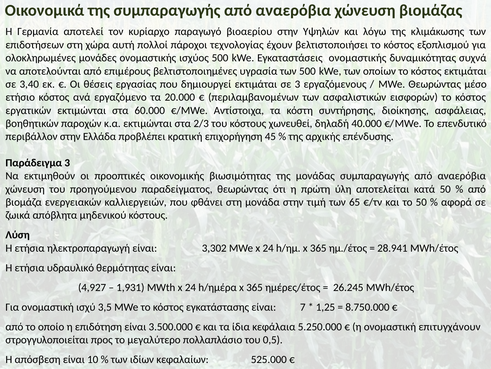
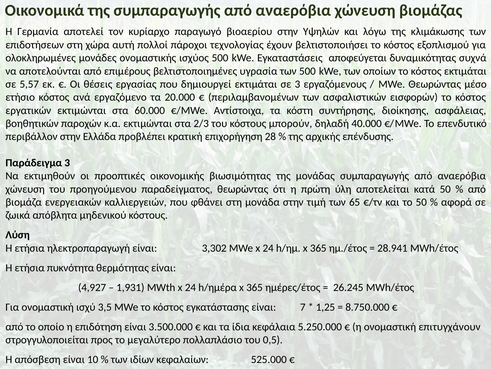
Εγκαταστάσεις ονομαστικής: ονομαστικής -> αποφεύγεται
3,40: 3,40 -> 5,57
χωνευθεί: χωνευθεί -> μπορούν
45: 45 -> 28
υδραυλικό: υδραυλικό -> πυκνότητα
